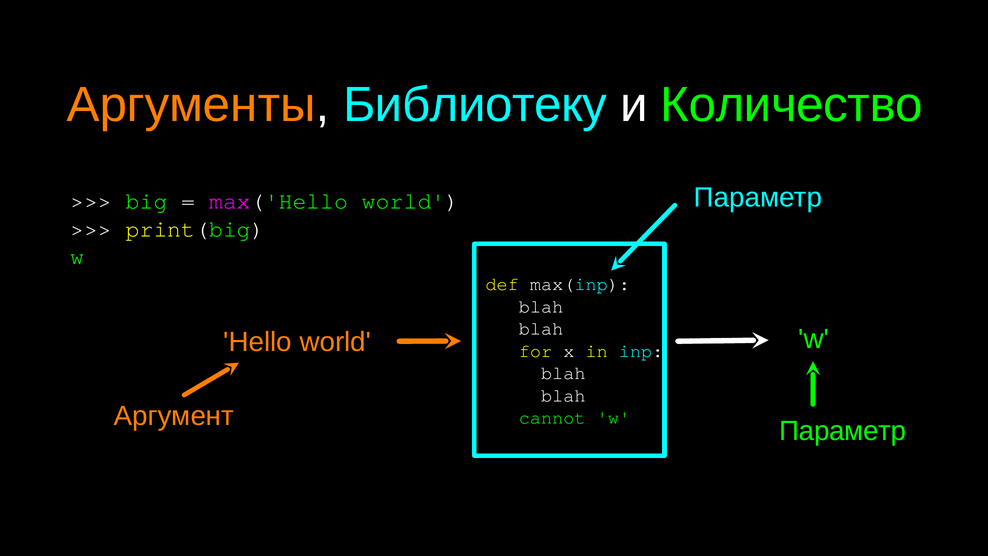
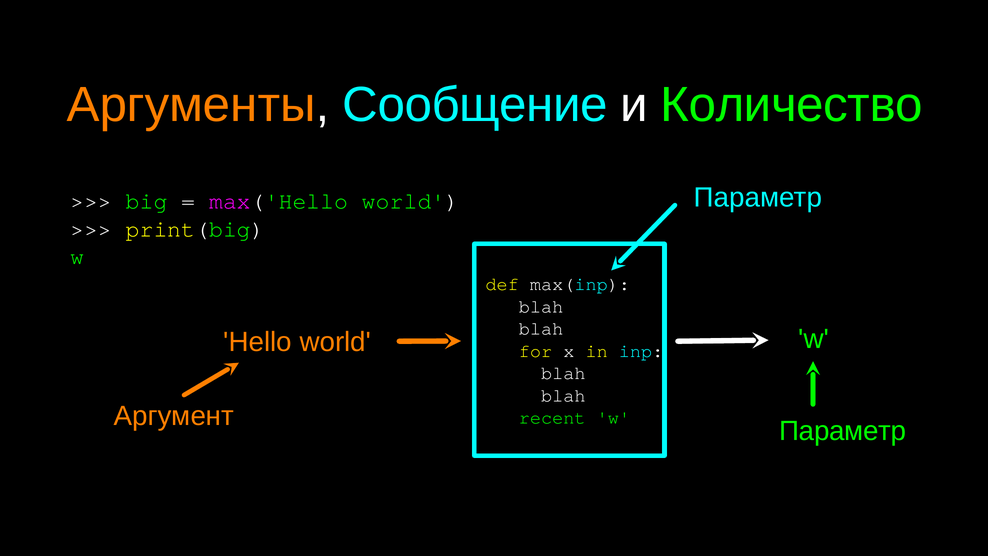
Библиотеку: Библиотеку -> Сообщение
cannot: cannot -> recent
